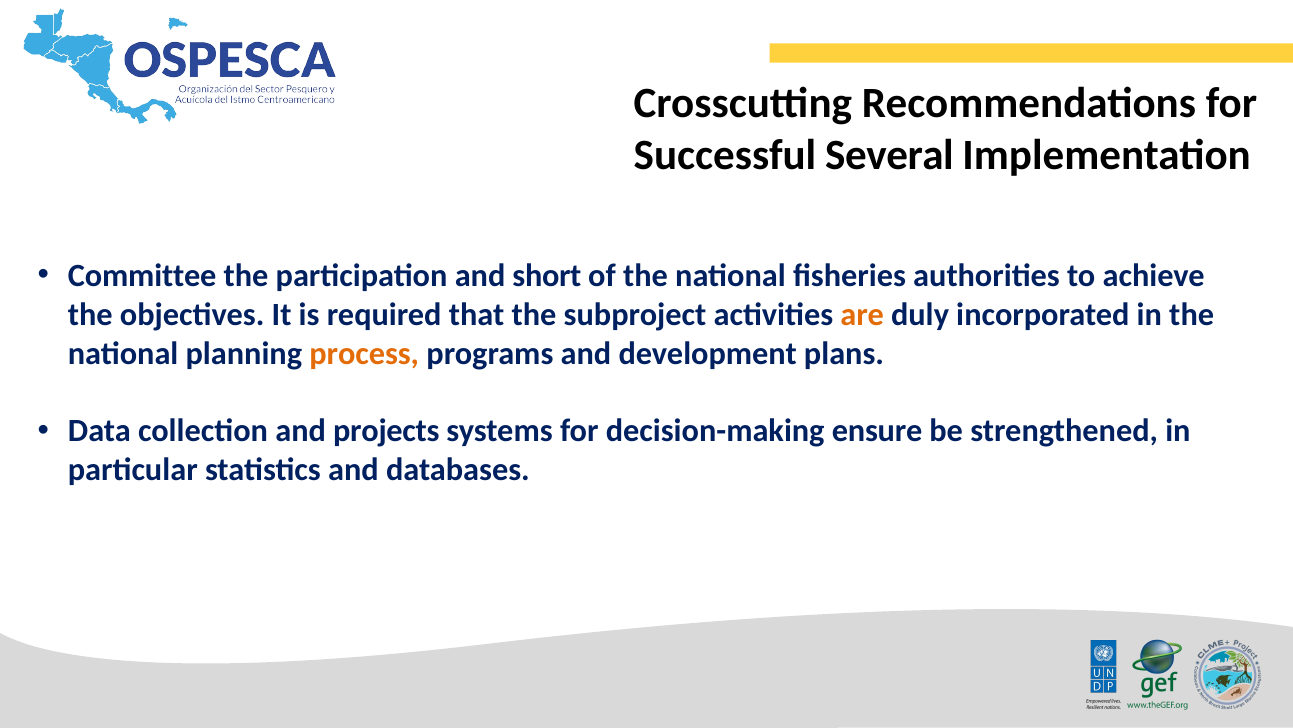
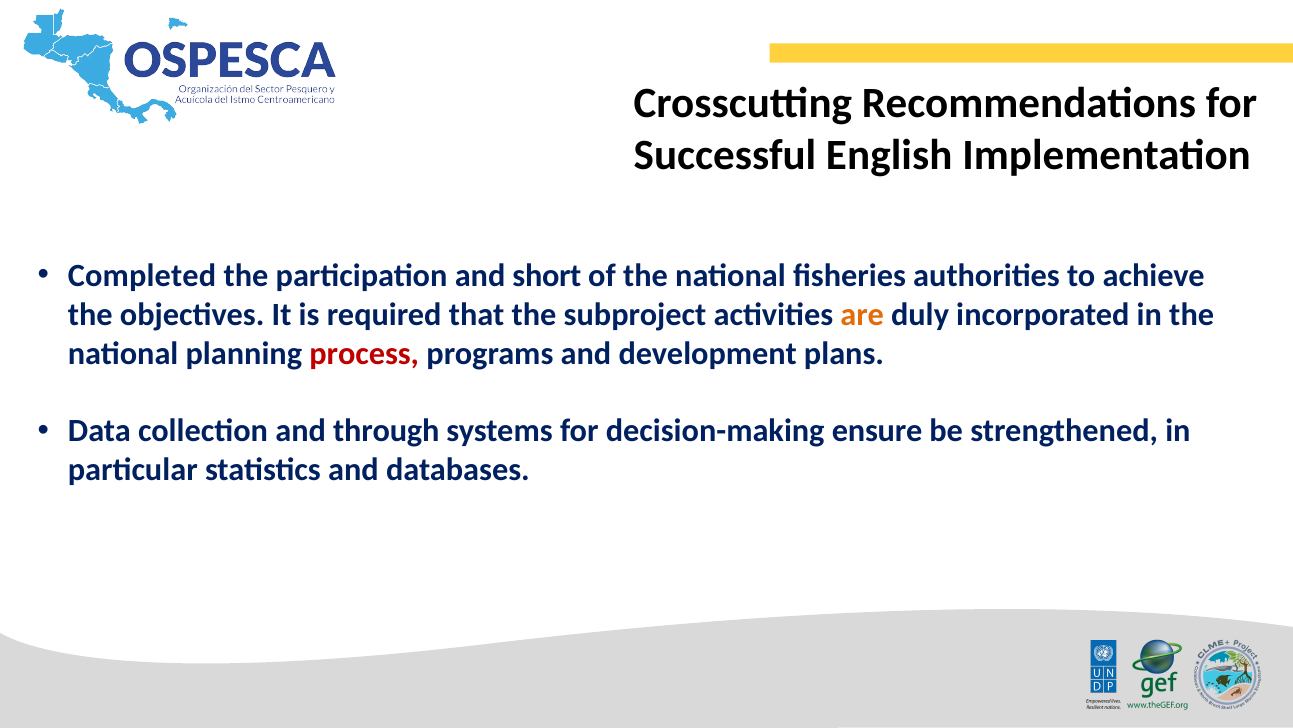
Several: Several -> English
Committee: Committee -> Completed
process colour: orange -> red
projects: projects -> through
